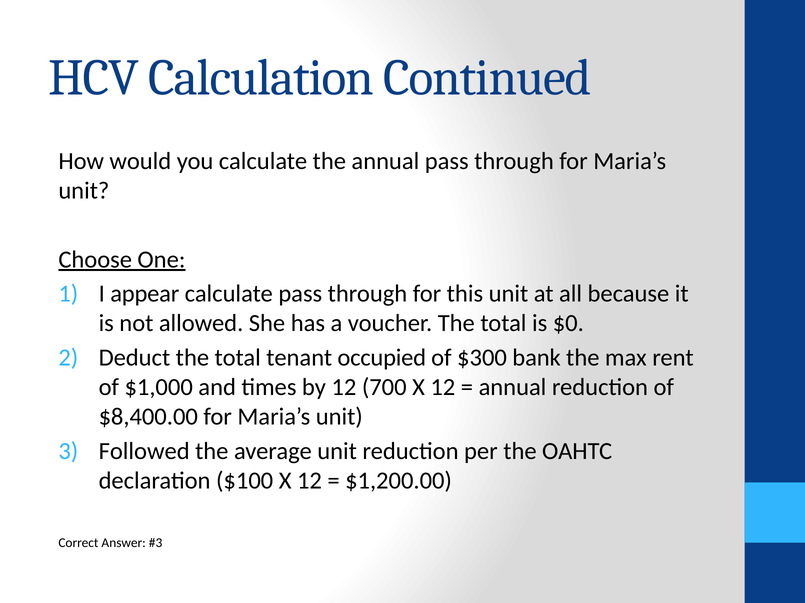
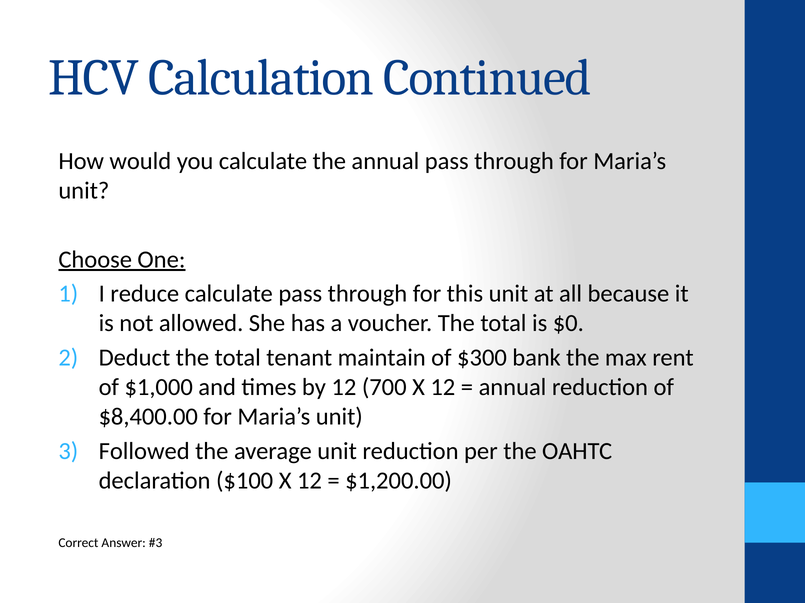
appear: appear -> reduce
occupied: occupied -> maintain
